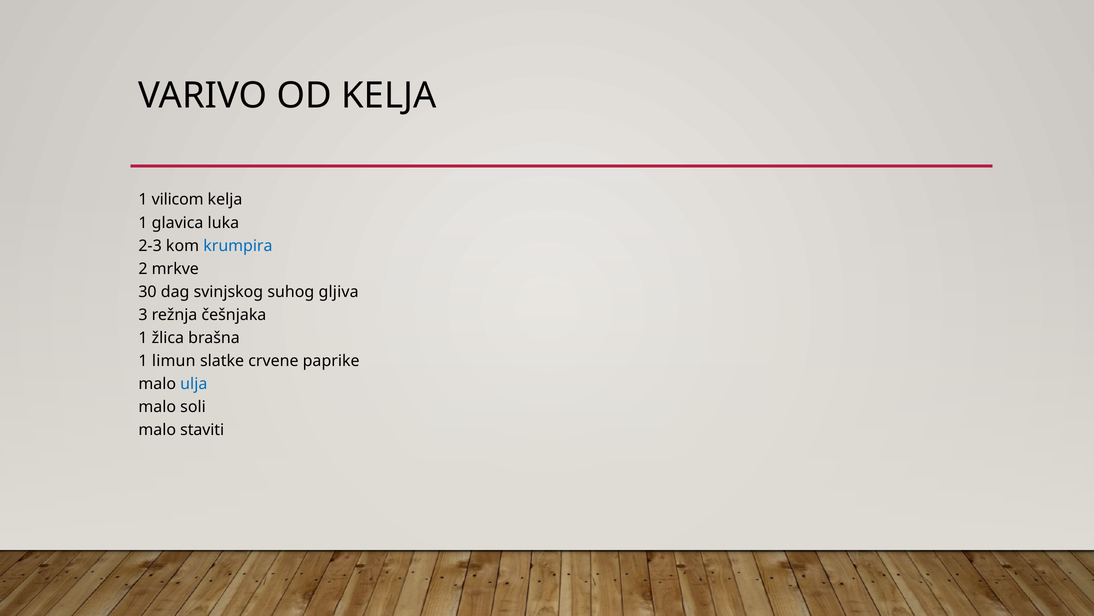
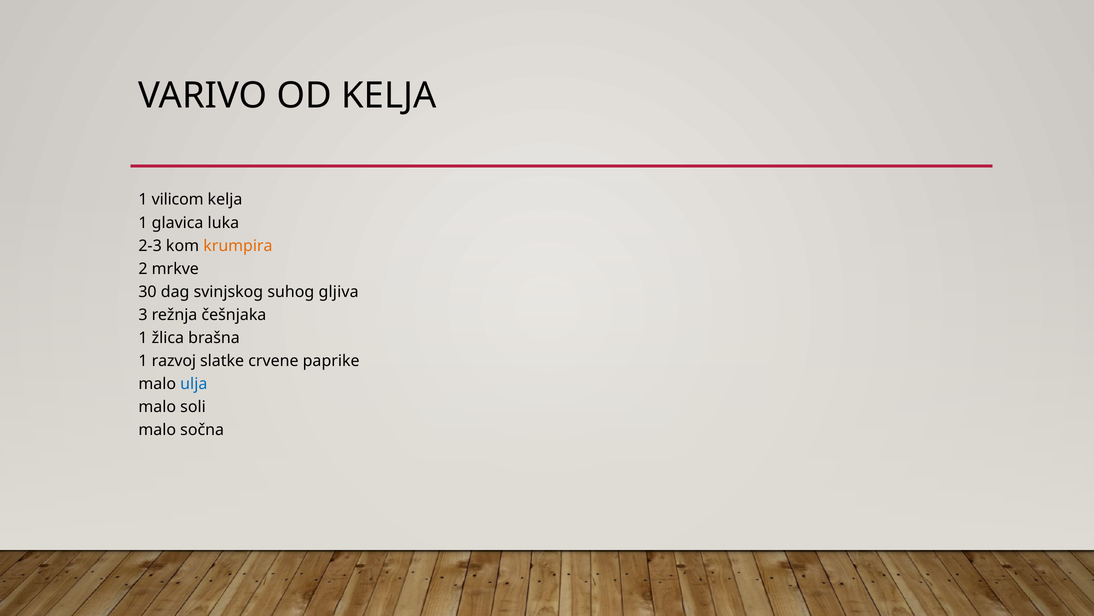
krumpira colour: blue -> orange
limun: limun -> razvoj
staviti: staviti -> sočna
